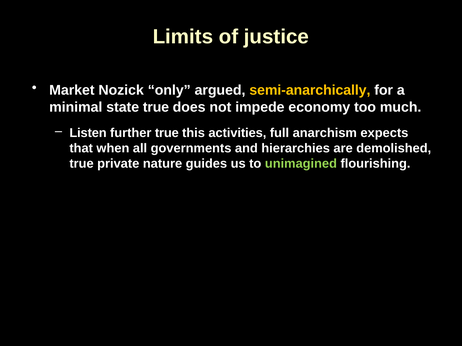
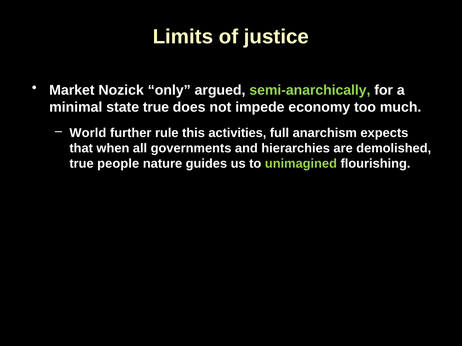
semi-anarchically colour: yellow -> light green
Listen: Listen -> World
further true: true -> rule
private: private -> people
